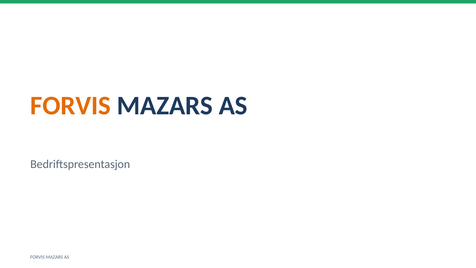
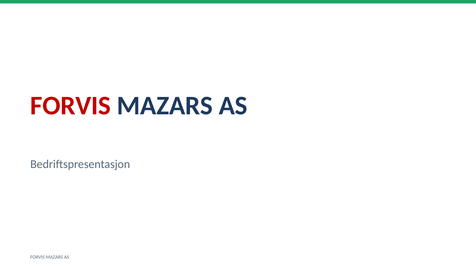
FORVIS at (71, 106) colour: orange -> red
